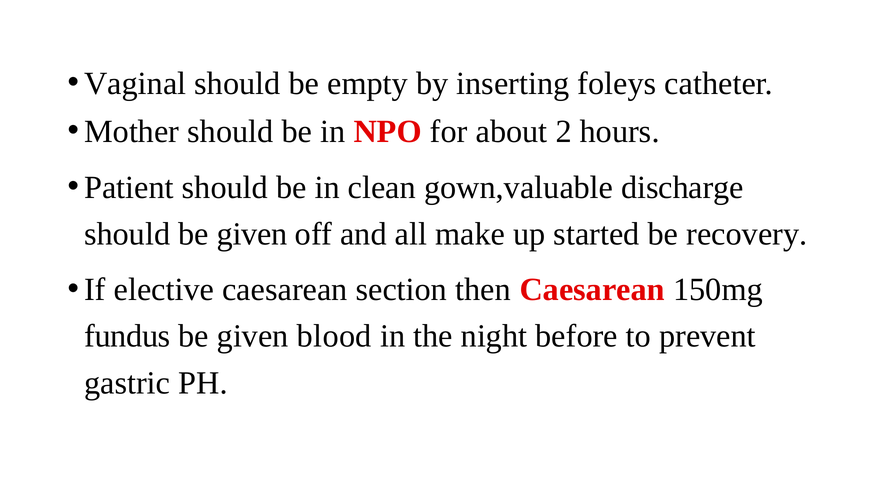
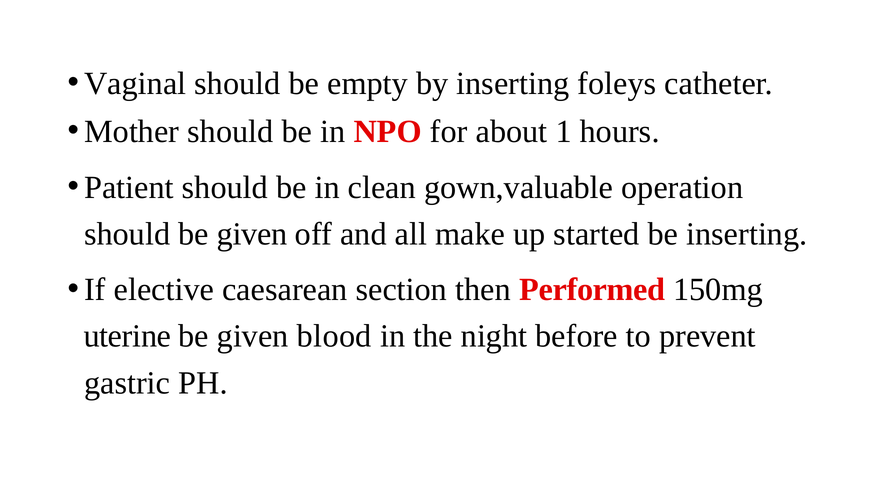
2: 2 -> 1
discharge: discharge -> operation
be recovery: recovery -> inserting
then Caesarean: Caesarean -> Performed
fundus: fundus -> uterine
